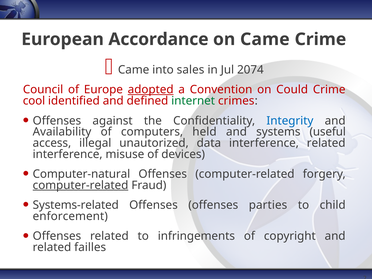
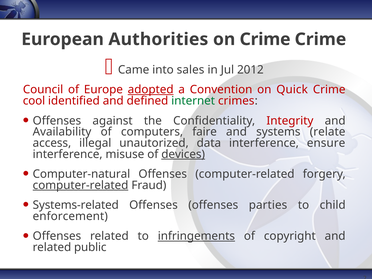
Accordance: Accordance -> Authorities
on Came: Came -> Crime
2074: 2074 -> 2012
Could: Could -> Quick
Integrity colour: blue -> red
held: held -> faire
useful: useful -> relate
interference related: related -> ensure
devices underline: none -> present
infringements underline: none -> present
failles: failles -> public
